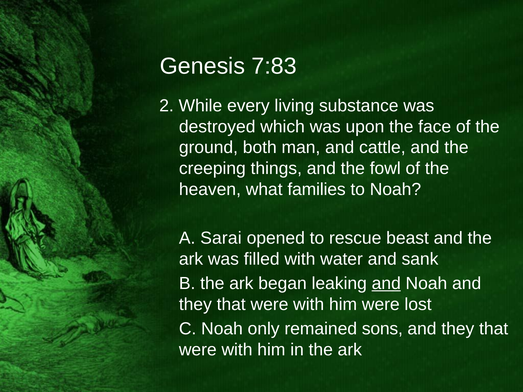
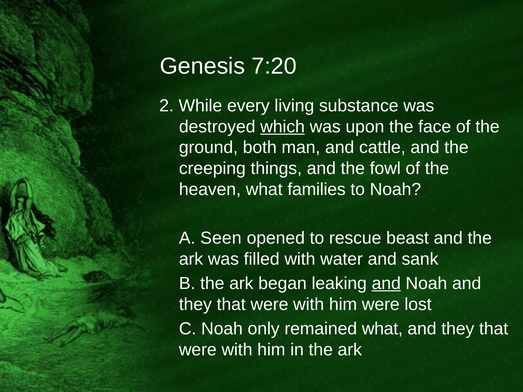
7:83: 7:83 -> 7:20
which underline: none -> present
Sarai: Sarai -> Seen
remained sons: sons -> what
